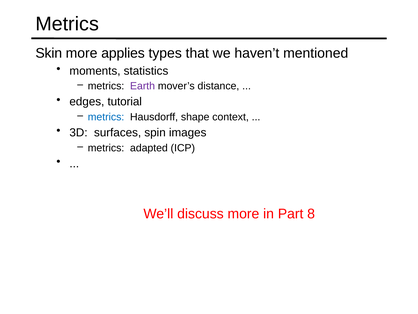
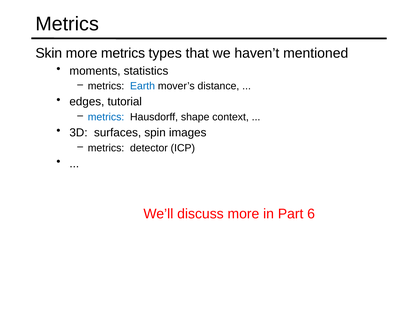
more applies: applies -> metrics
Earth colour: purple -> blue
adapted: adapted -> detector
8: 8 -> 6
